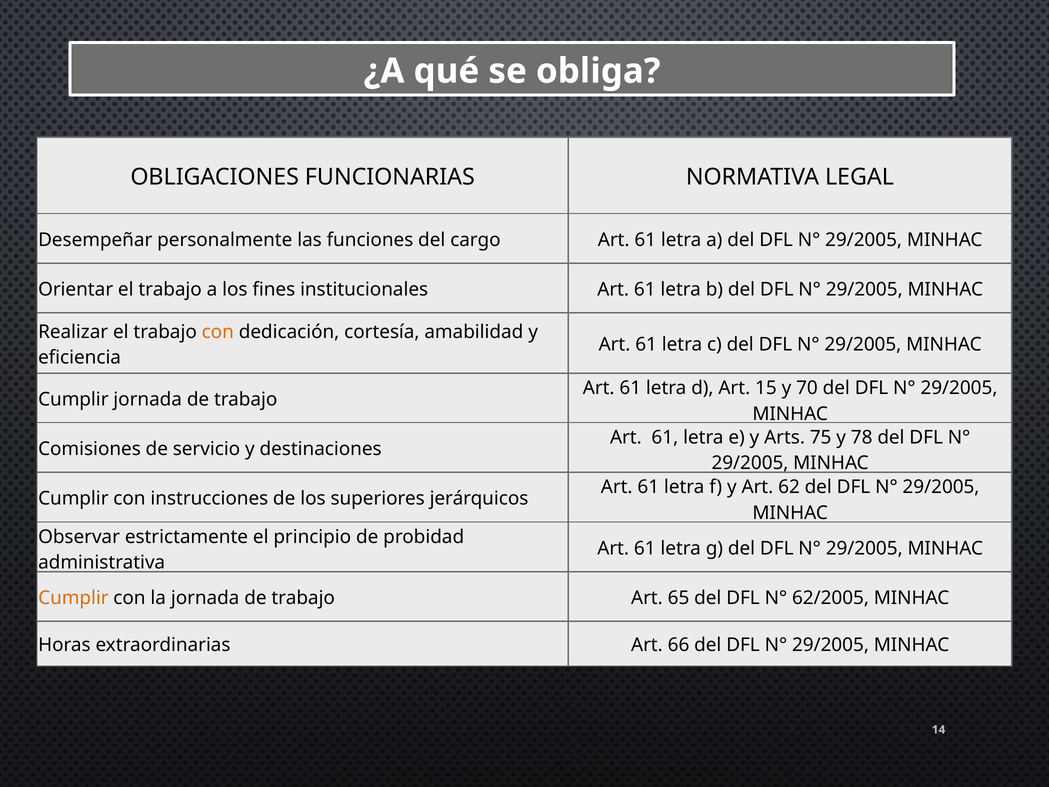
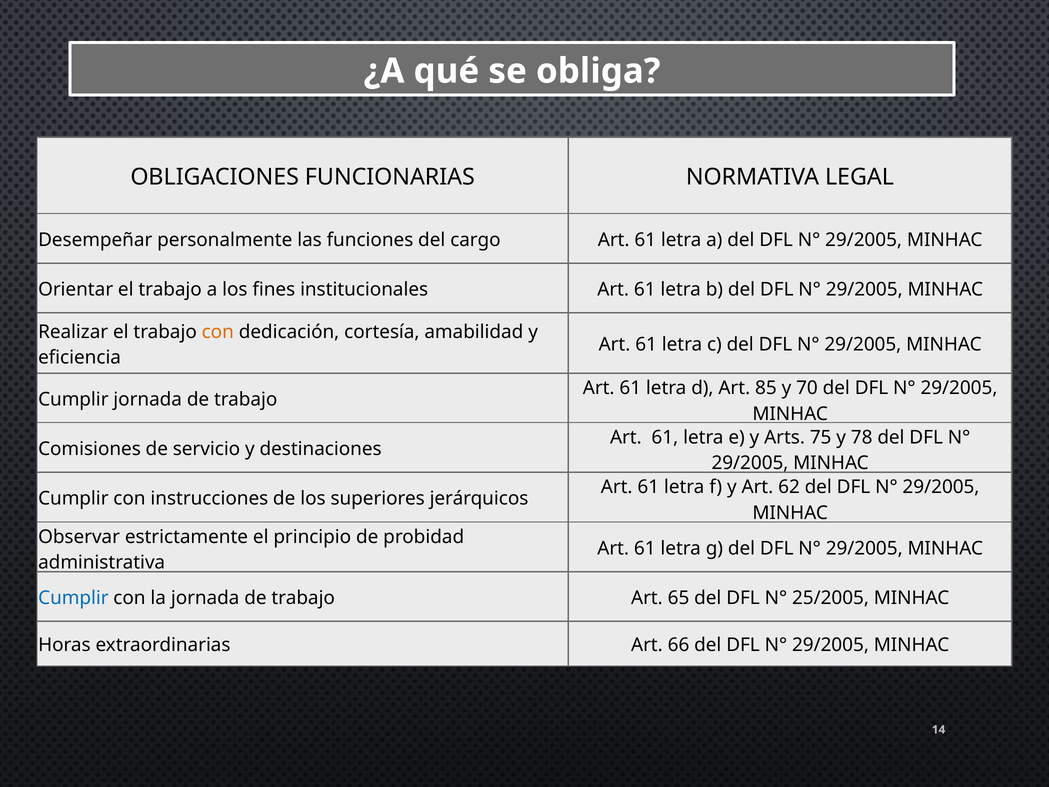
15: 15 -> 85
Cumplir at (73, 598) colour: orange -> blue
62/2005: 62/2005 -> 25/2005
